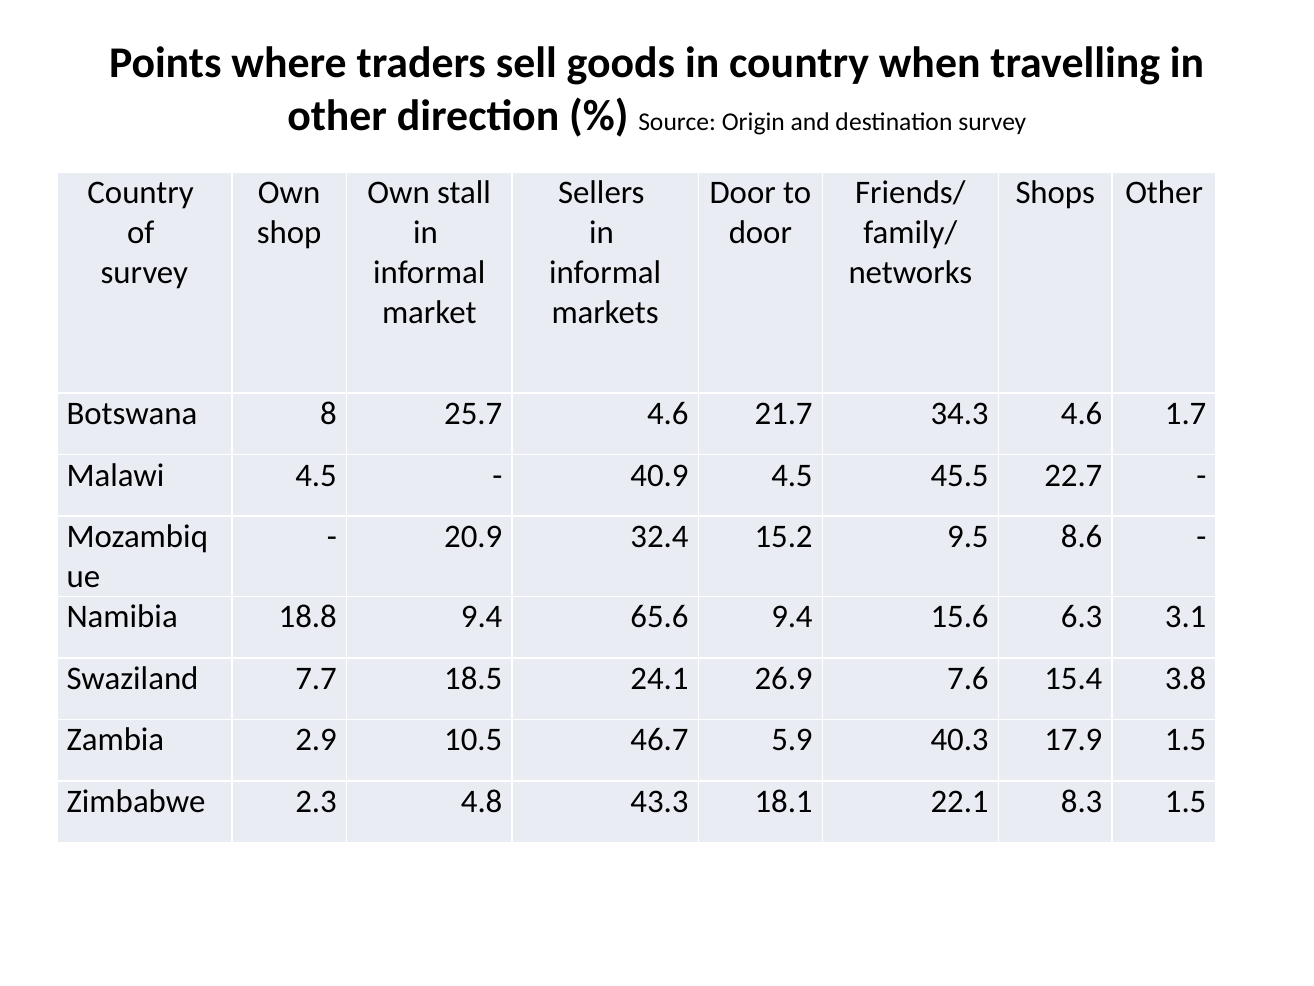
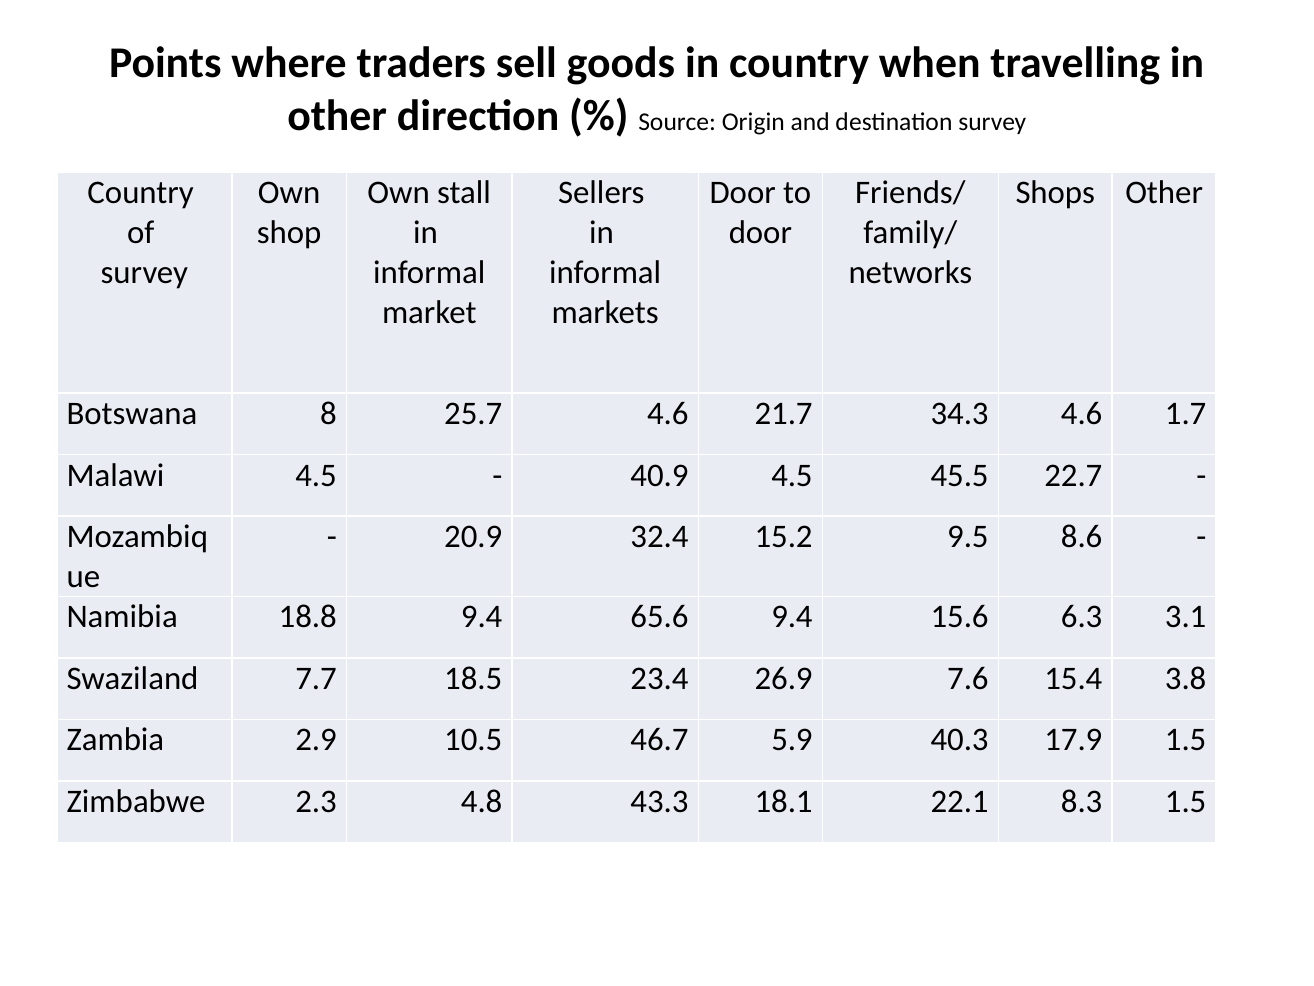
24.1: 24.1 -> 23.4
